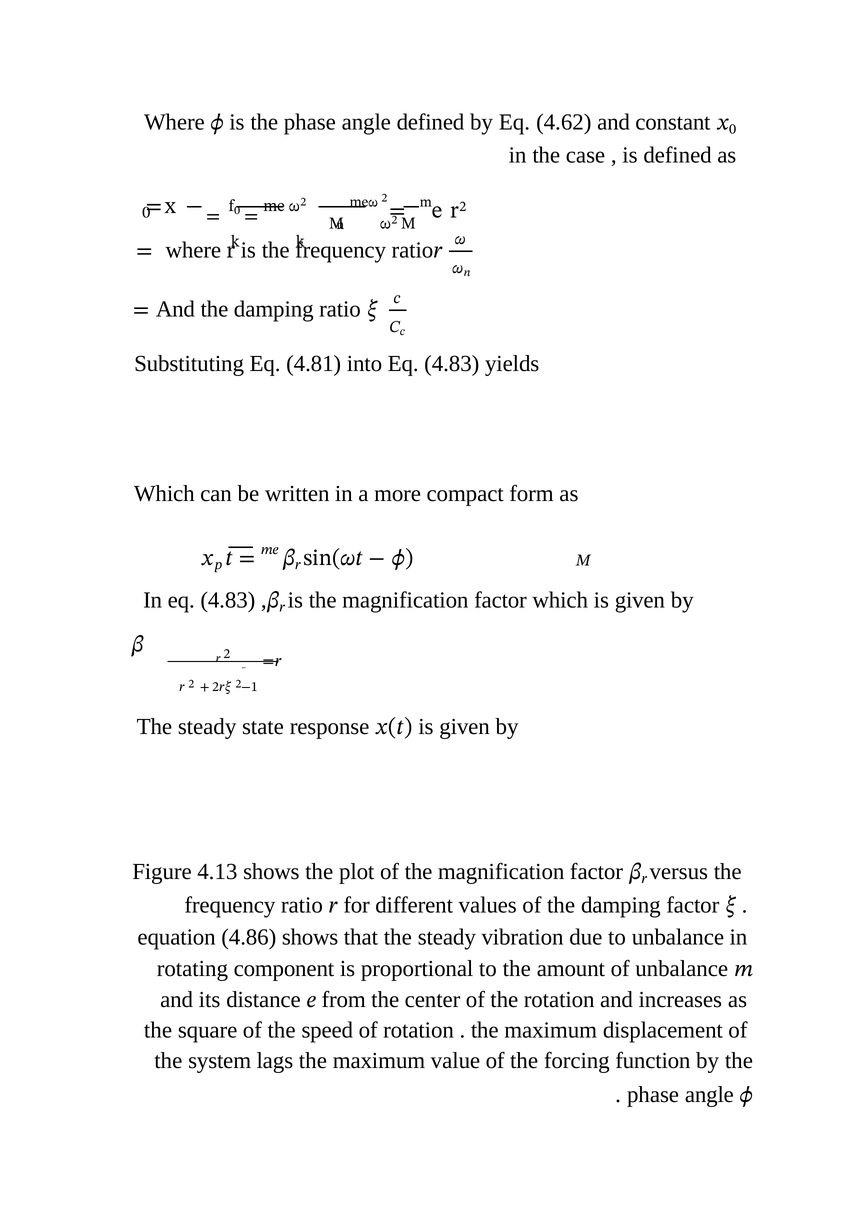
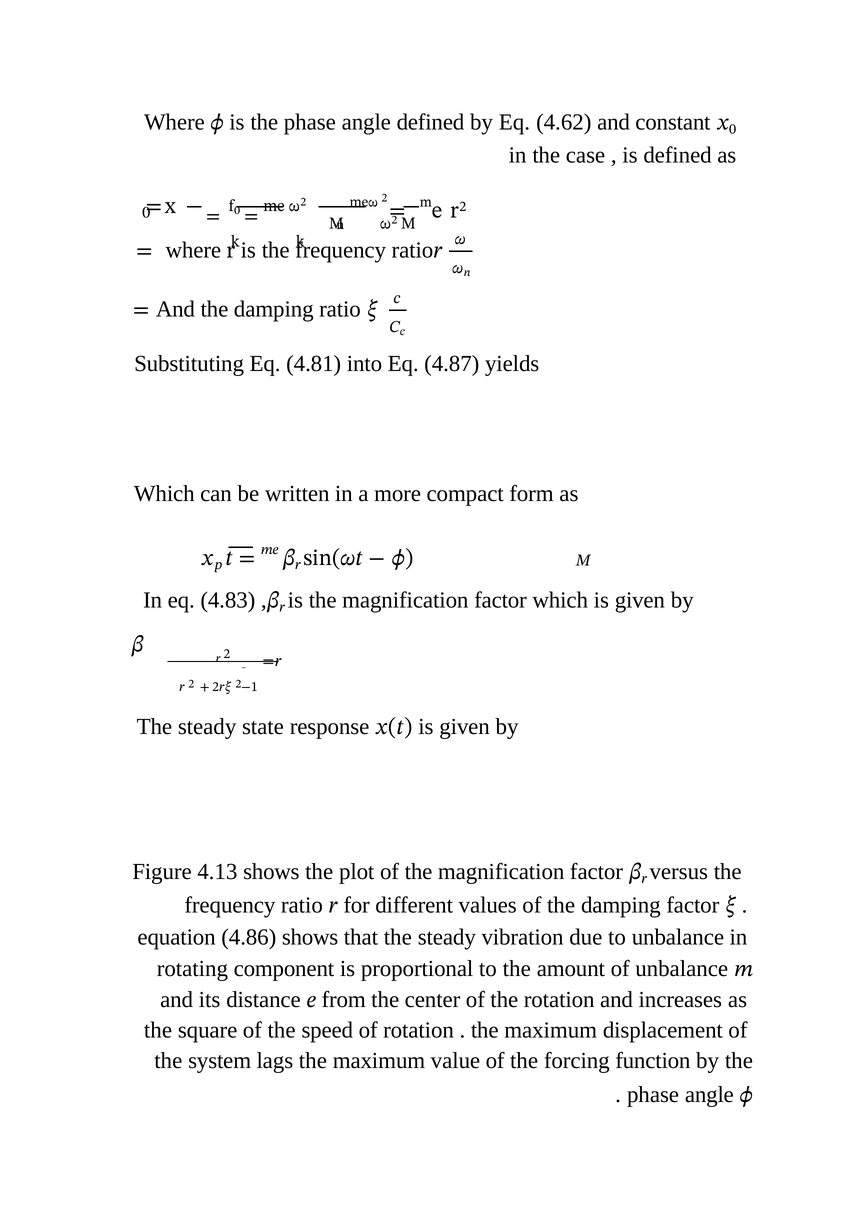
4.83 at (452, 364): 4.83 -> 4.87
